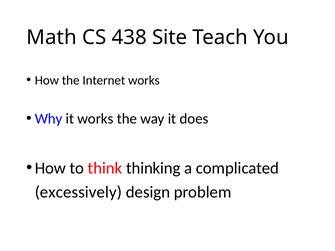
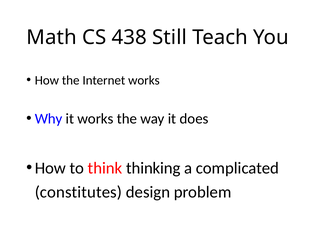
Site: Site -> Still
excessively: excessively -> constitutes
